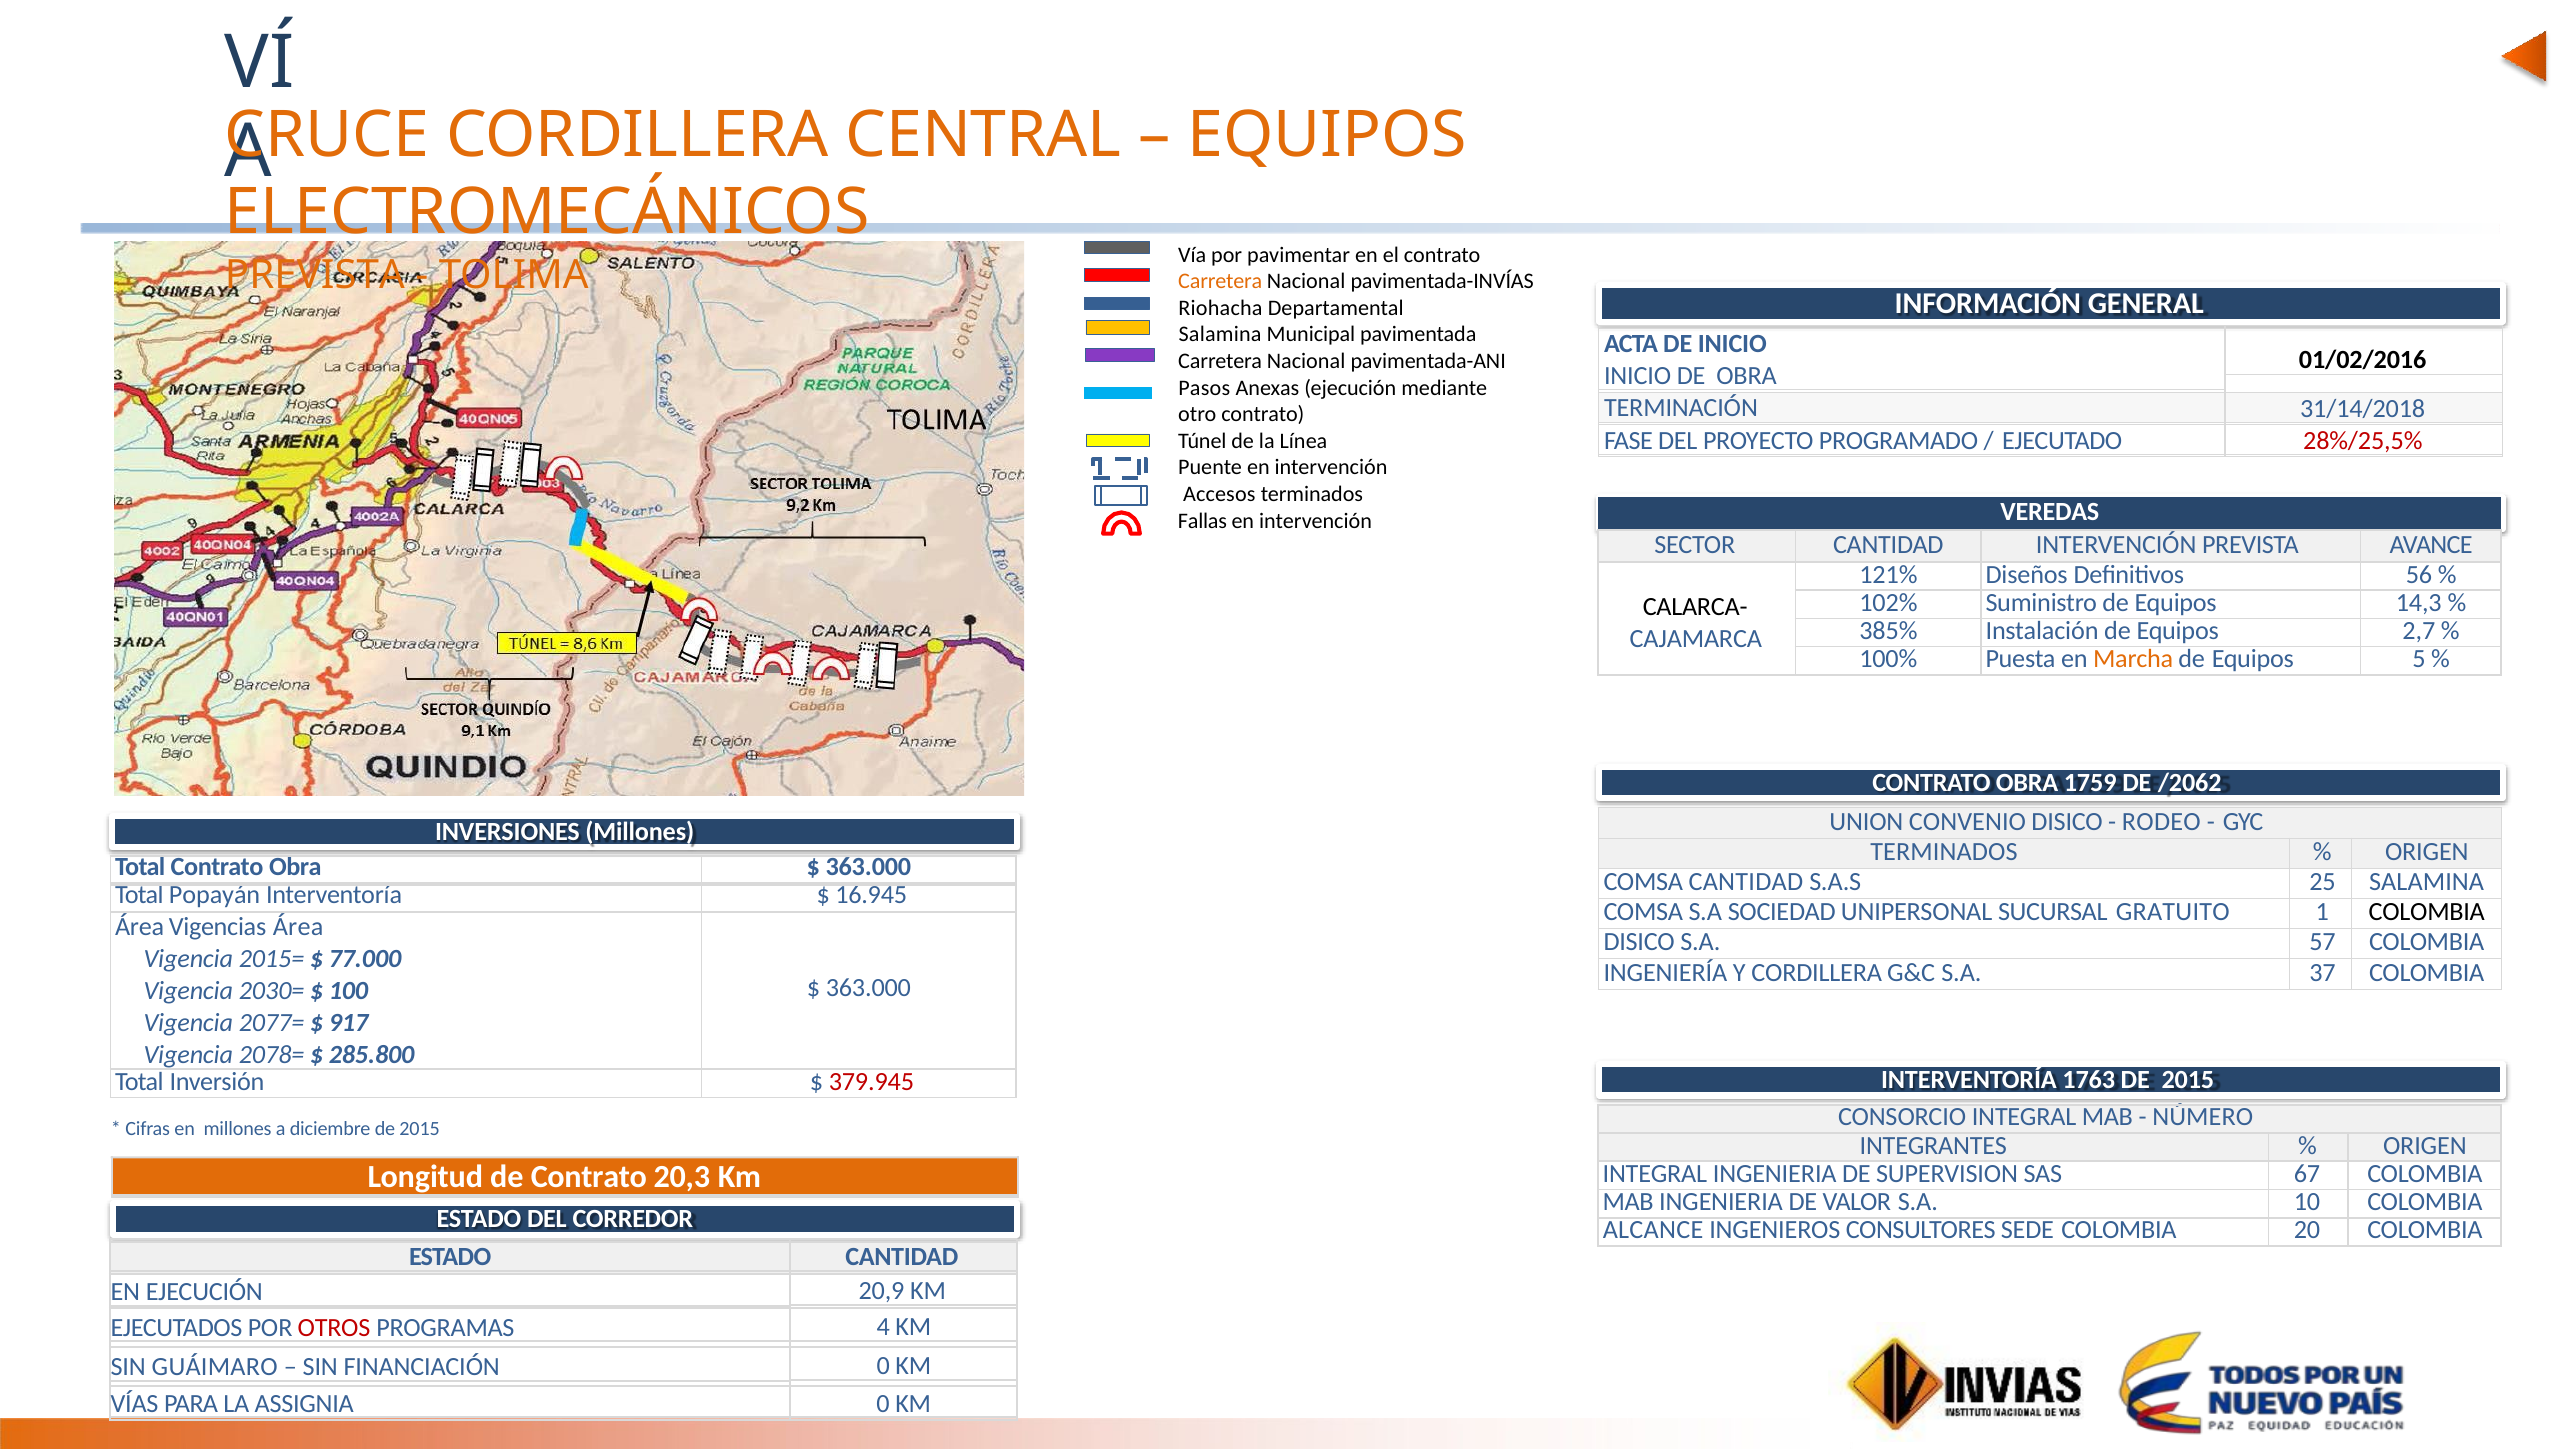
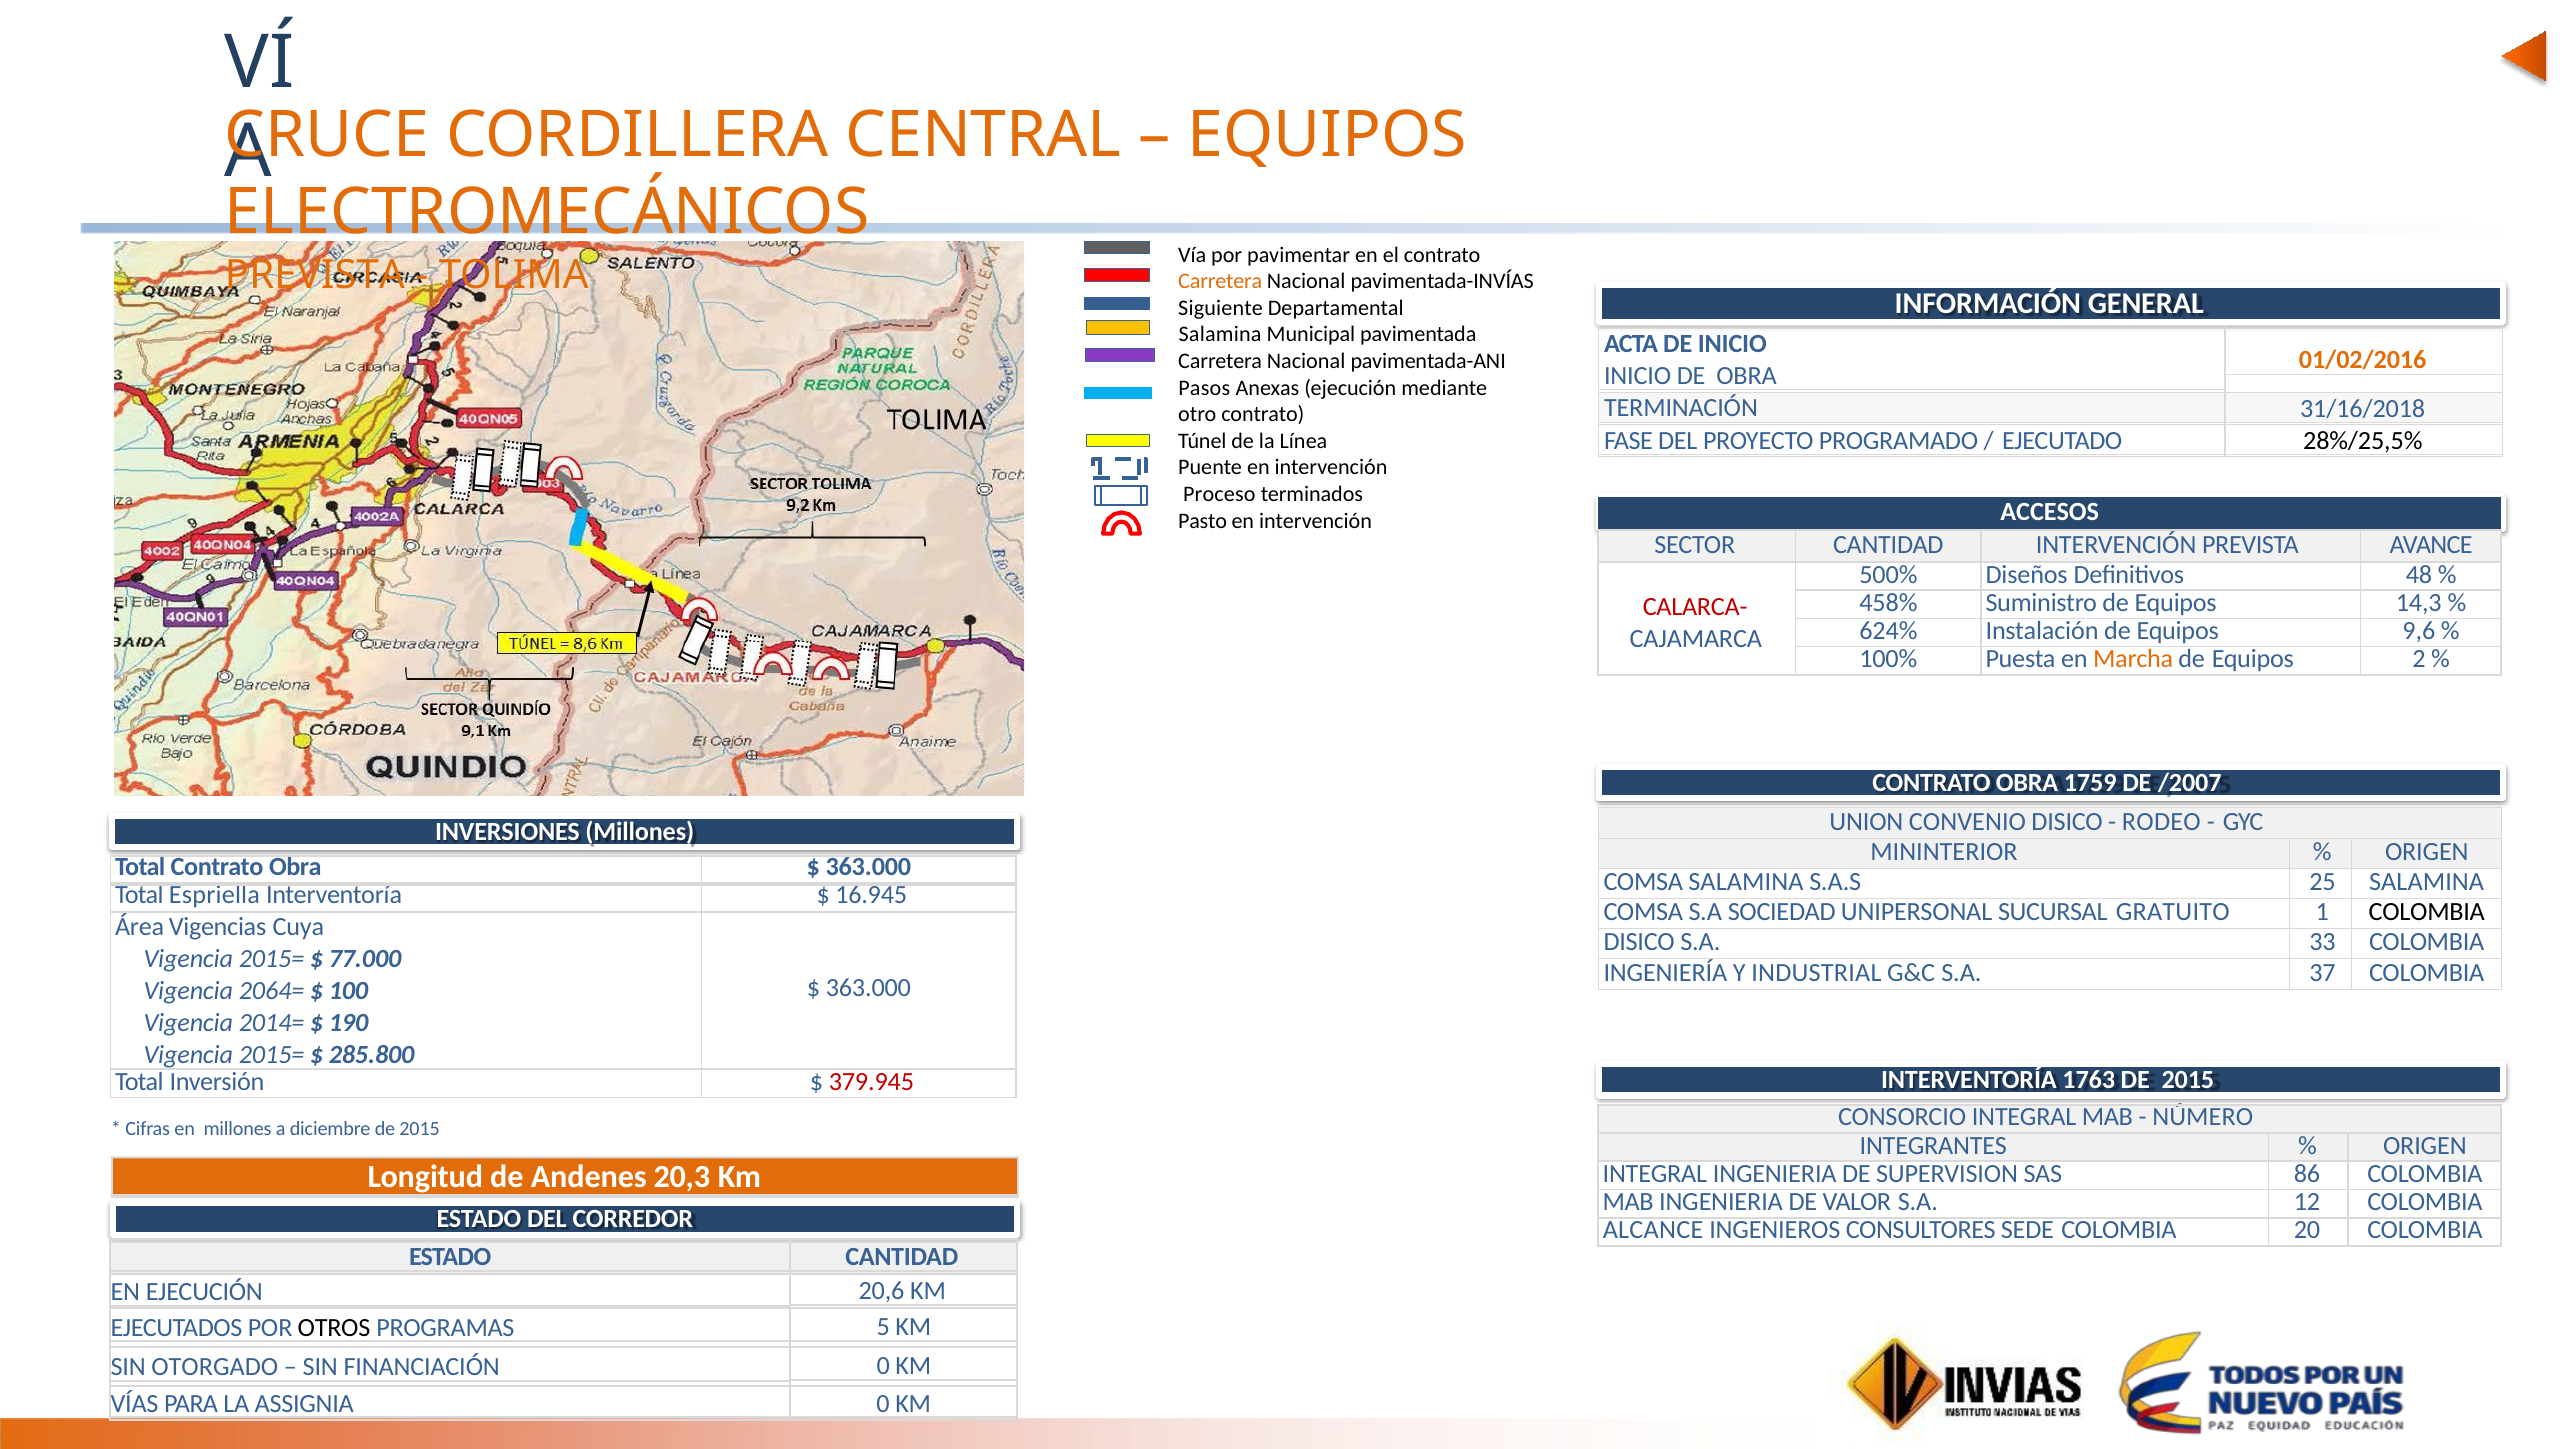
Riohacha: Riohacha -> Siguiente
01/02/2016 colour: black -> orange
31/14/2018: 31/14/2018 -> 31/16/2018
28%/25,5% colour: red -> black
Accesos: Accesos -> Proceso
VEREDAS: VEREDAS -> ACCESOS
Fallas: Fallas -> Pasto
121%: 121% -> 500%
56: 56 -> 48
102%: 102% -> 458%
CALARCA- colour: black -> red
385%: 385% -> 624%
2,7: 2,7 -> 9,6
5: 5 -> 2
/2062: /2062 -> /2007
TERMINADOS at (1944, 852): TERMINADOS -> MININTERIOR
COMSA CANTIDAD: CANTIDAD -> SALAMINA
Popayán: Popayán -> Espriella
Vigencias Área: Área -> Cuya
57: 57 -> 33
Y CORDILLERA: CORDILLERA -> INDUSTRIAL
2030=: 2030= -> 2064=
2077=: 2077= -> 2014=
917: 917 -> 190
2078= at (272, 1055): 2078= -> 2015=
67: 67 -> 86
de Contrato: Contrato -> Andenes
10: 10 -> 12
20,9: 20,9 -> 20,6
OTROS colour: red -> black
4: 4 -> 5
GUÁIMARO: GUÁIMARO -> OTORGADO
